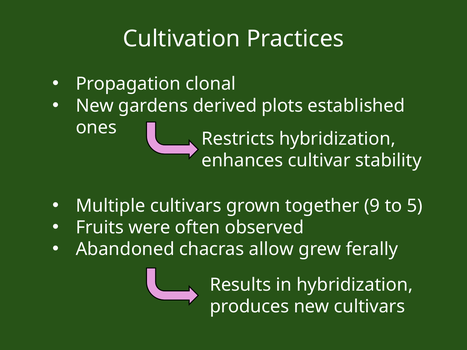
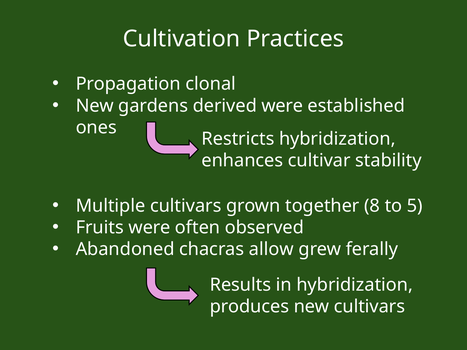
derived plots: plots -> were
9: 9 -> 8
